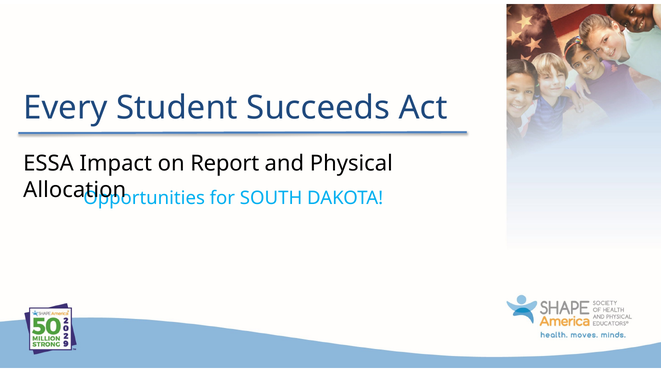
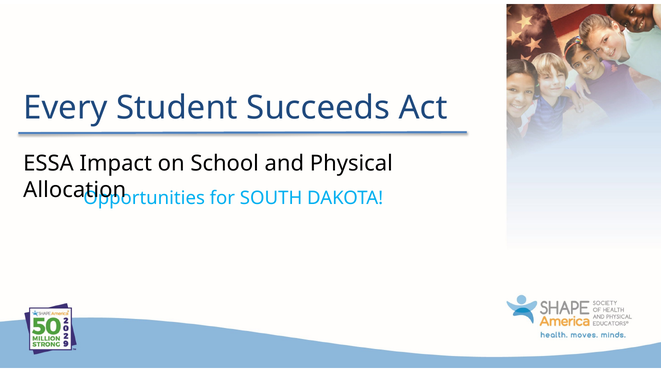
Report: Report -> School
